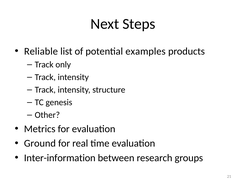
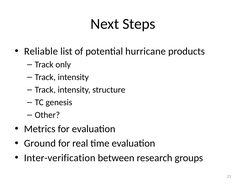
examples: examples -> hurricane
Inter-information: Inter-information -> Inter-verification
